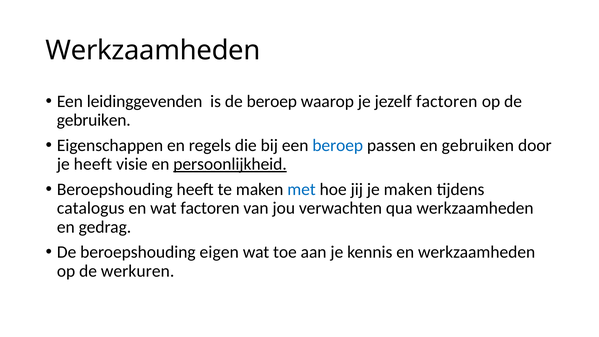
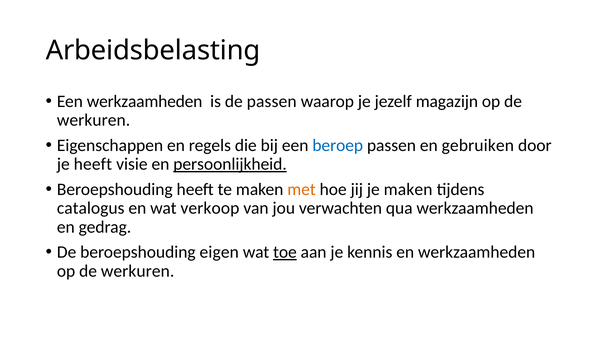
Werkzaamheden at (153, 50): Werkzaamheden -> Arbeidsbelasting
Een leidinggevenden: leidinggevenden -> werkzaamheden
de beroep: beroep -> passen
jezelf factoren: factoren -> magazijn
gebruiken at (94, 120): gebruiken -> werkuren
met colour: blue -> orange
wat factoren: factoren -> verkoop
toe underline: none -> present
